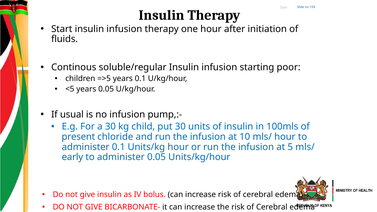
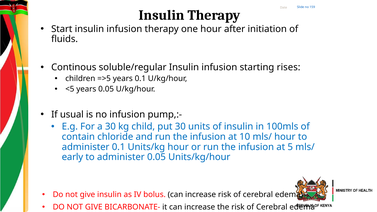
poor: poor -> rises
present: present -> contain
